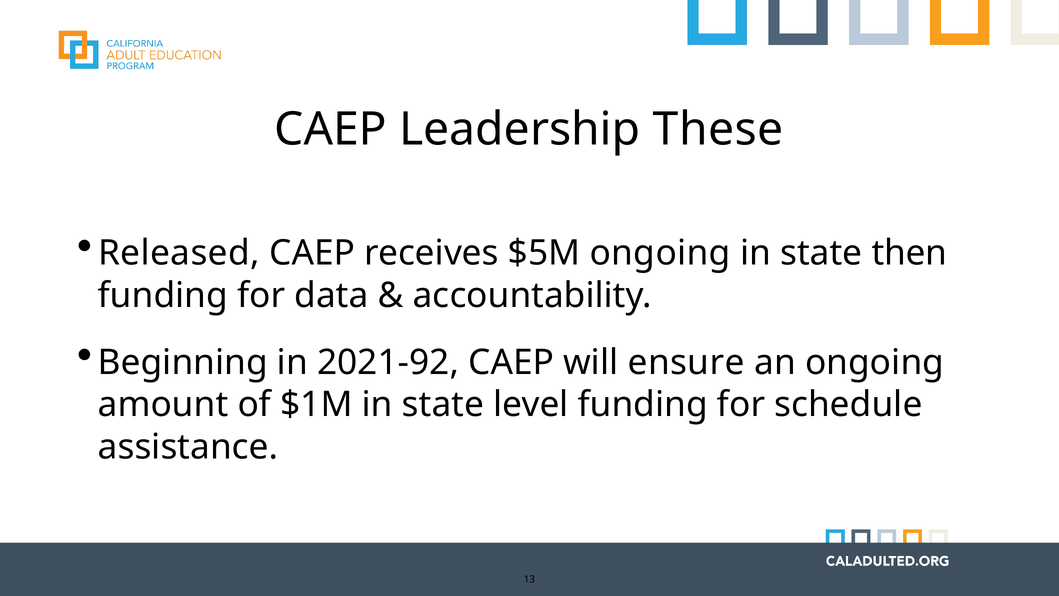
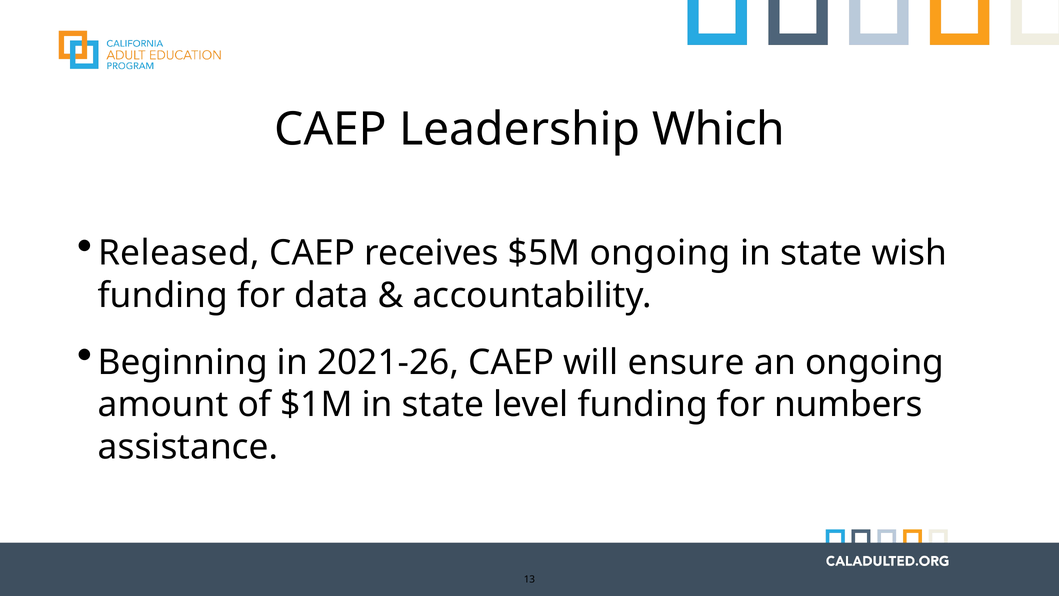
These: These -> Which
then: then -> wish
2021-92: 2021-92 -> 2021-26
schedule: schedule -> numbers
